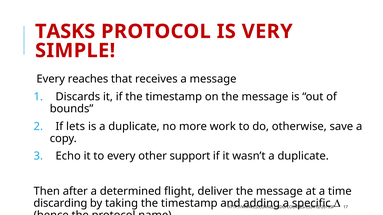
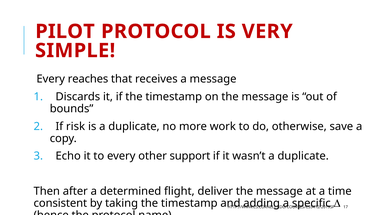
TASKS: TASKS -> PILOT
lets: lets -> risk
discarding: discarding -> consistent
